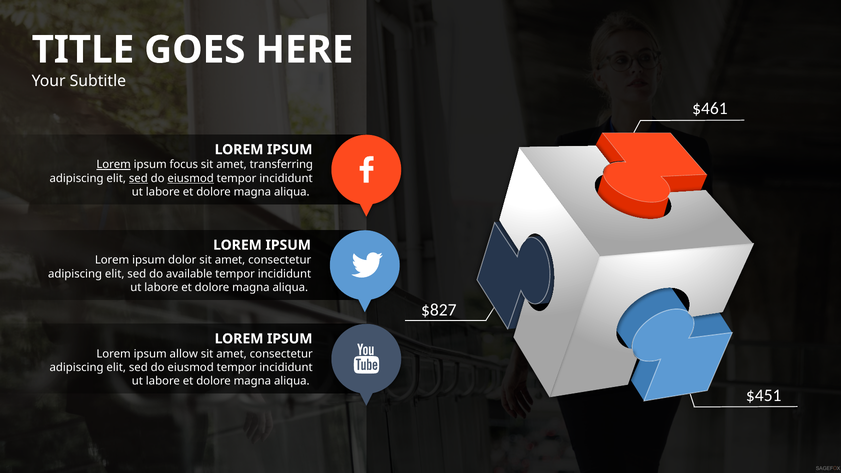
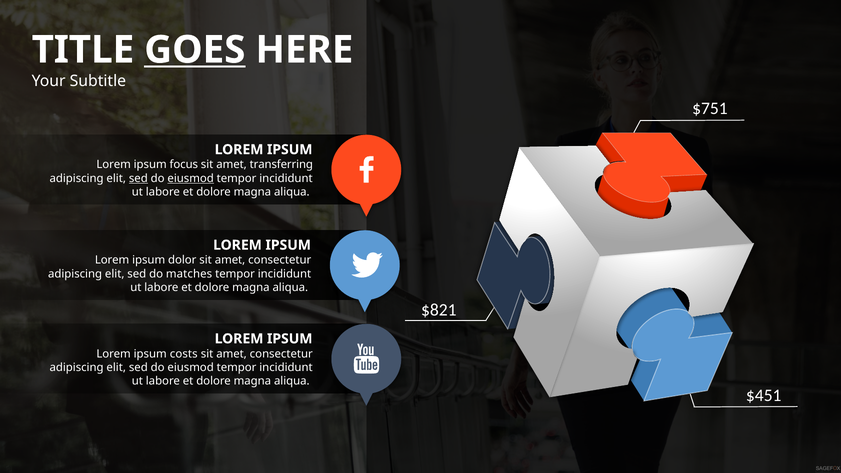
GOES underline: none -> present
$461: $461 -> $751
Lorem at (114, 165) underline: present -> none
available: available -> matches
$827: $827 -> $821
allow: allow -> costs
